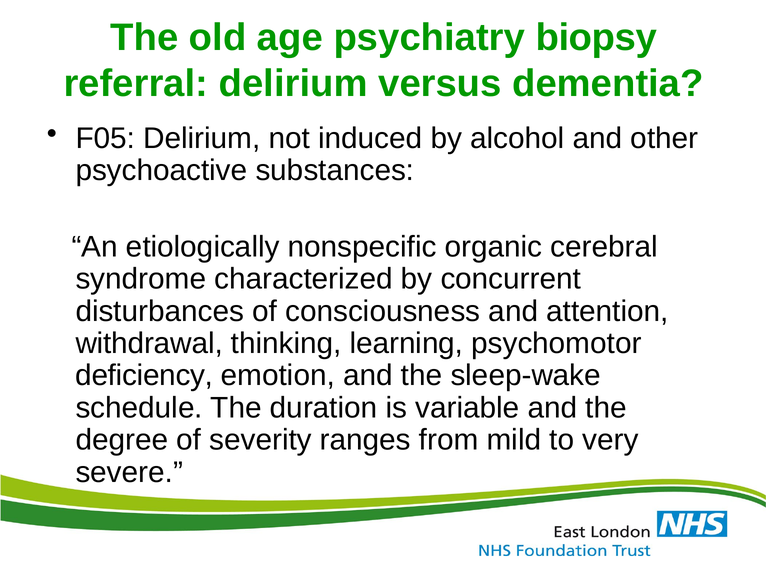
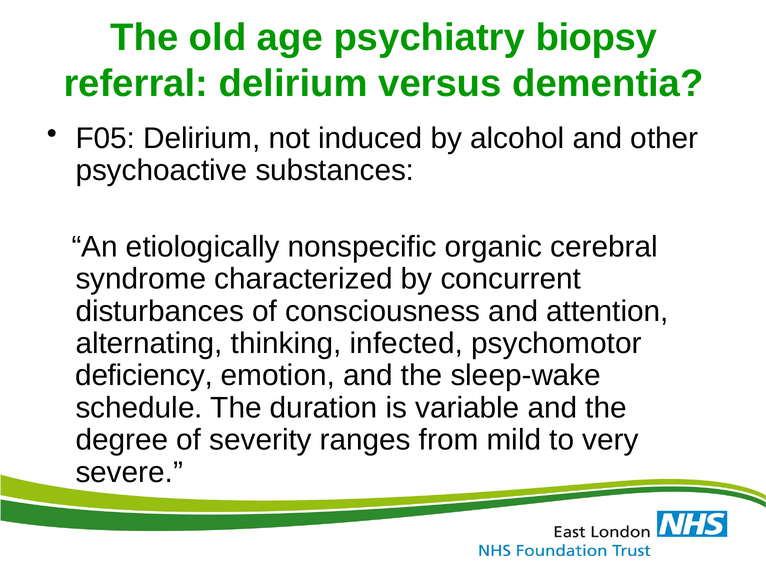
withdrawal: withdrawal -> alternating
learning: learning -> infected
